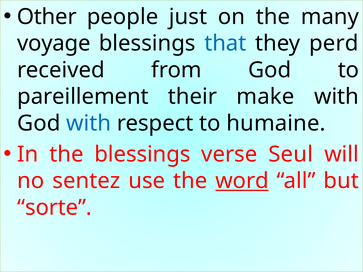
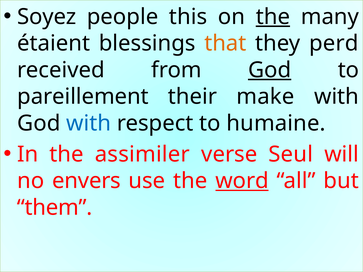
Other: Other -> Soyez
just: just -> this
the at (273, 17) underline: none -> present
voyage: voyage -> étaient
that colour: blue -> orange
God at (270, 70) underline: none -> present
the blessings: blessings -> assimiler
sentez: sentez -> envers
sorte: sorte -> them
